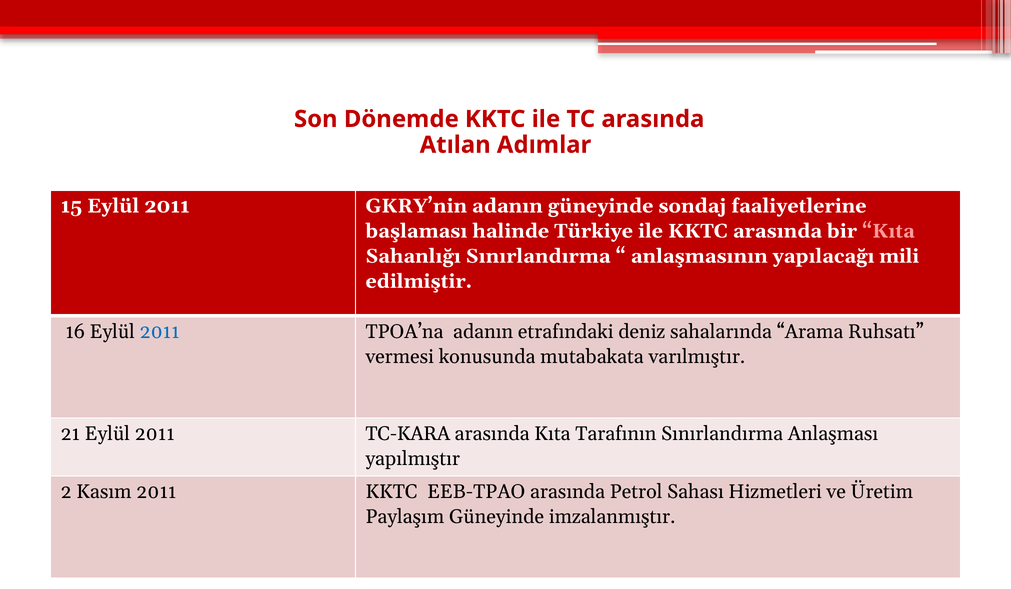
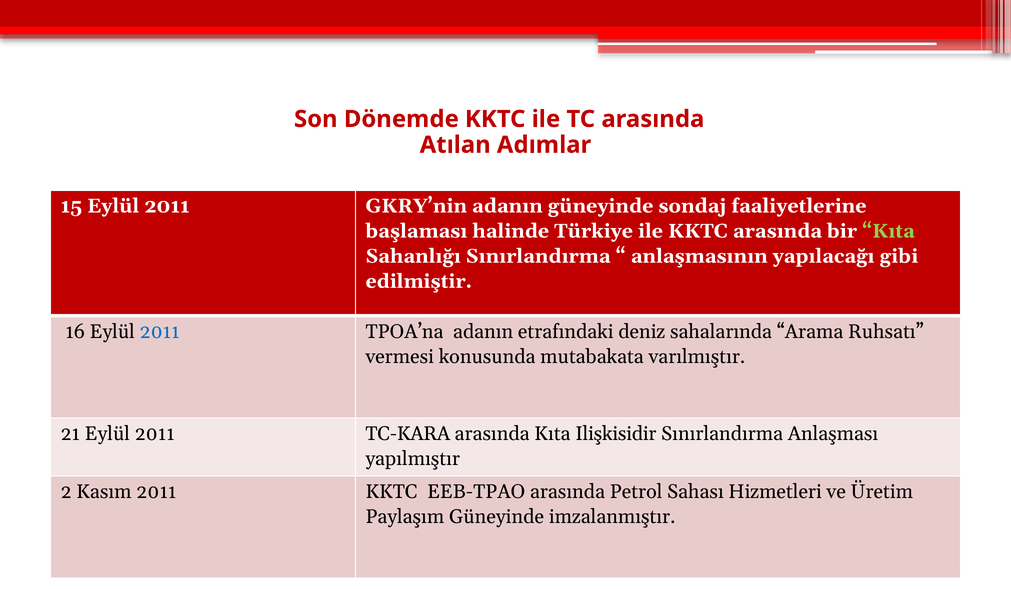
Kıta at (888, 231) colour: pink -> light green
mili: mili -> gibi
Tarafının: Tarafının -> Ilişkisidir
